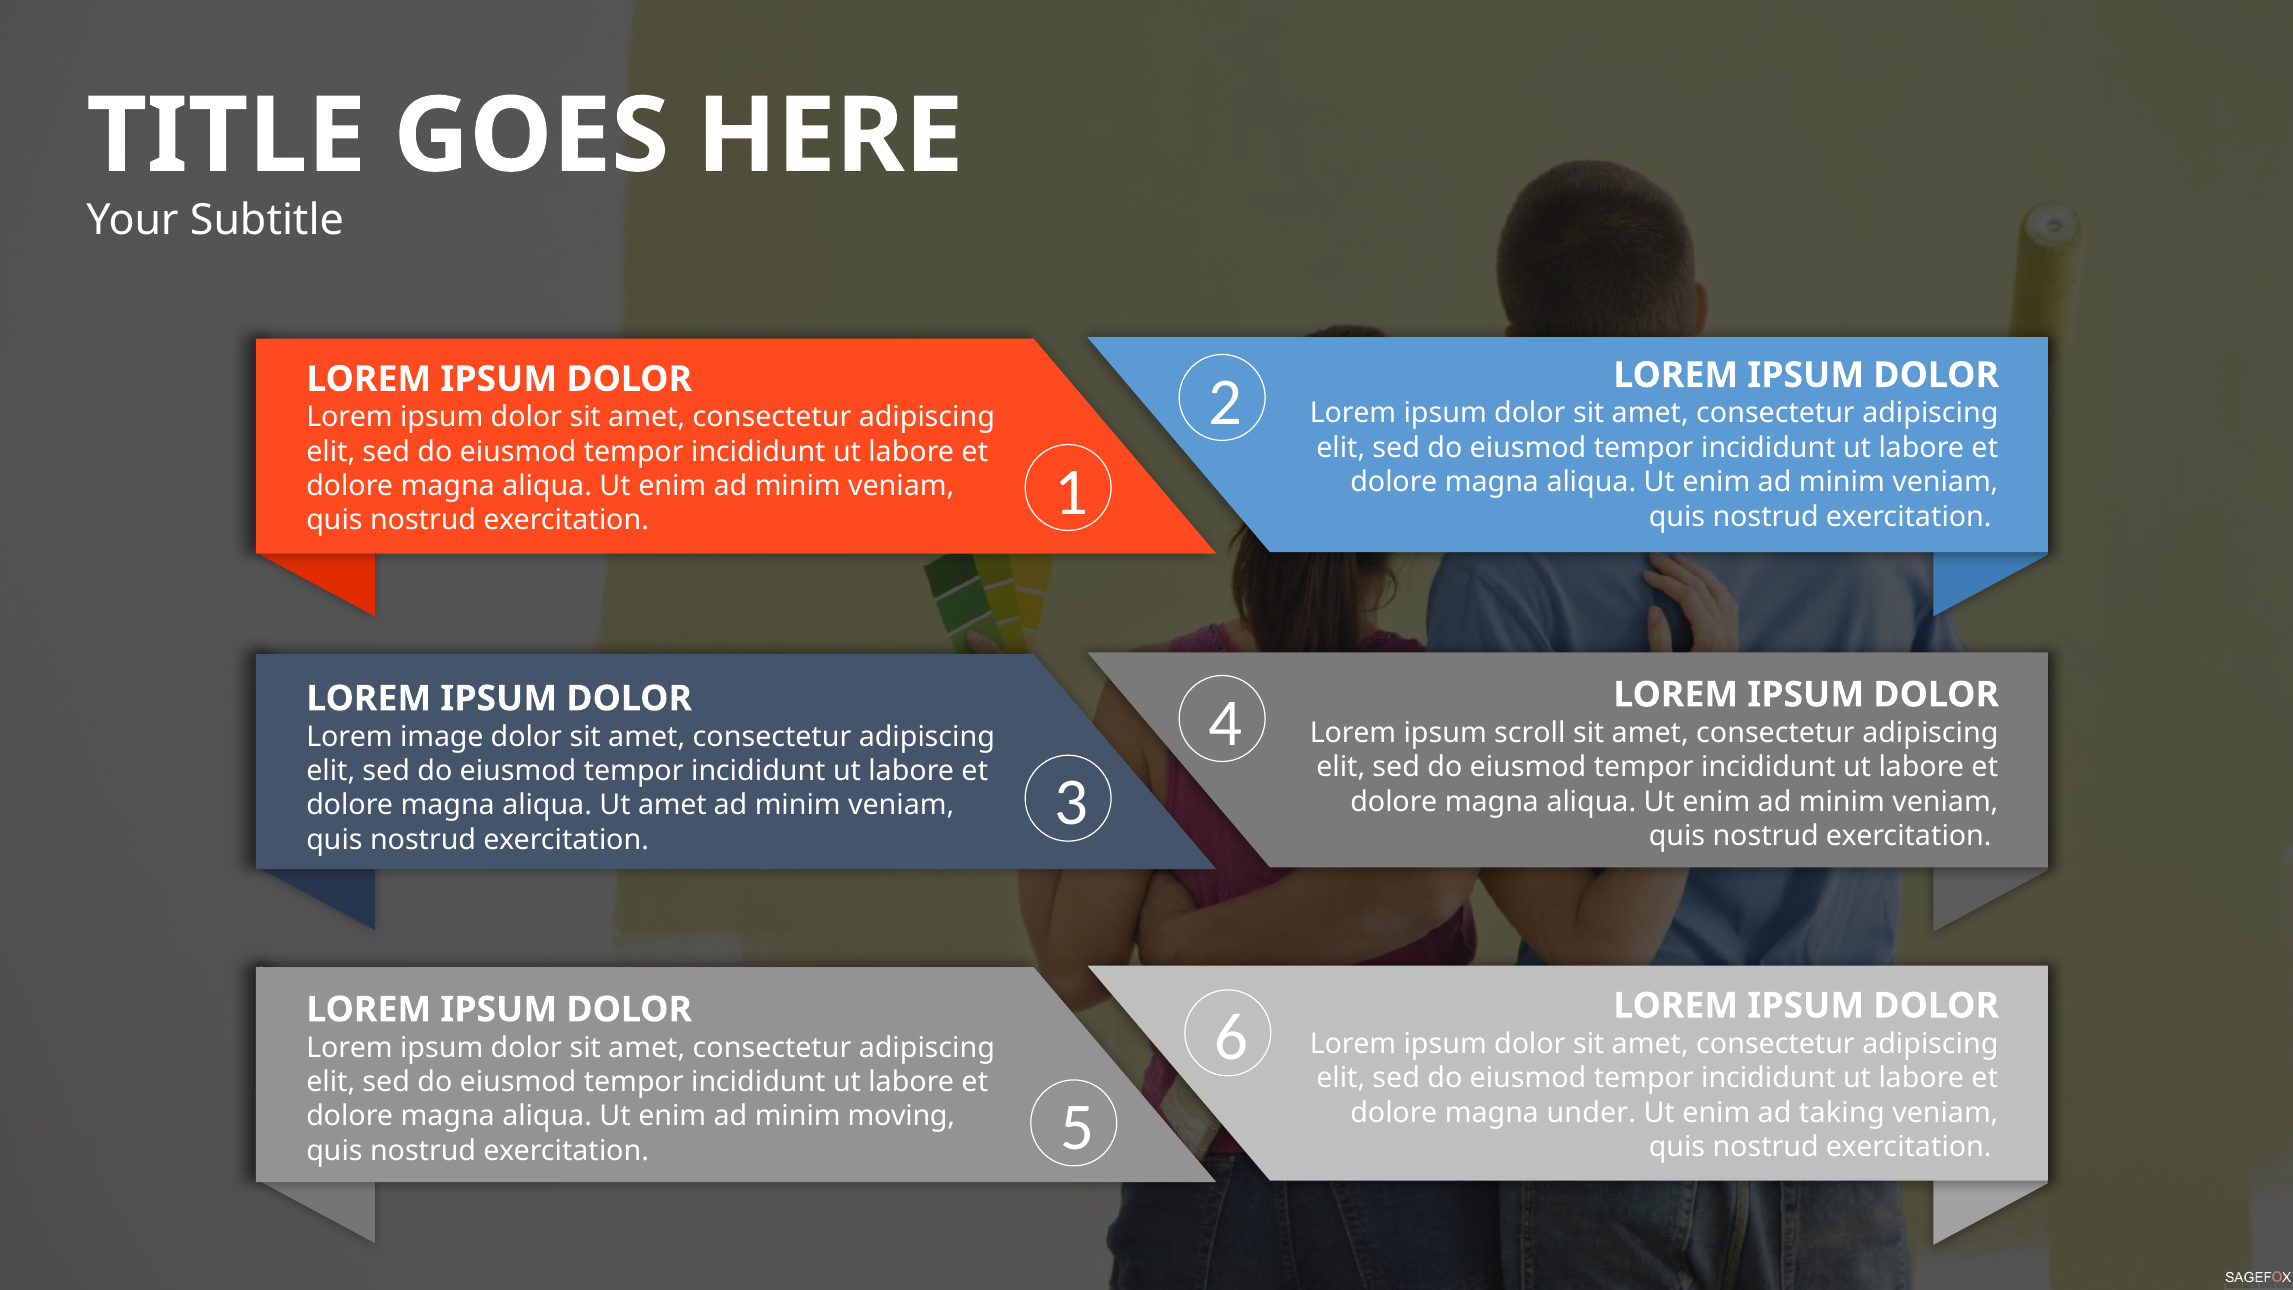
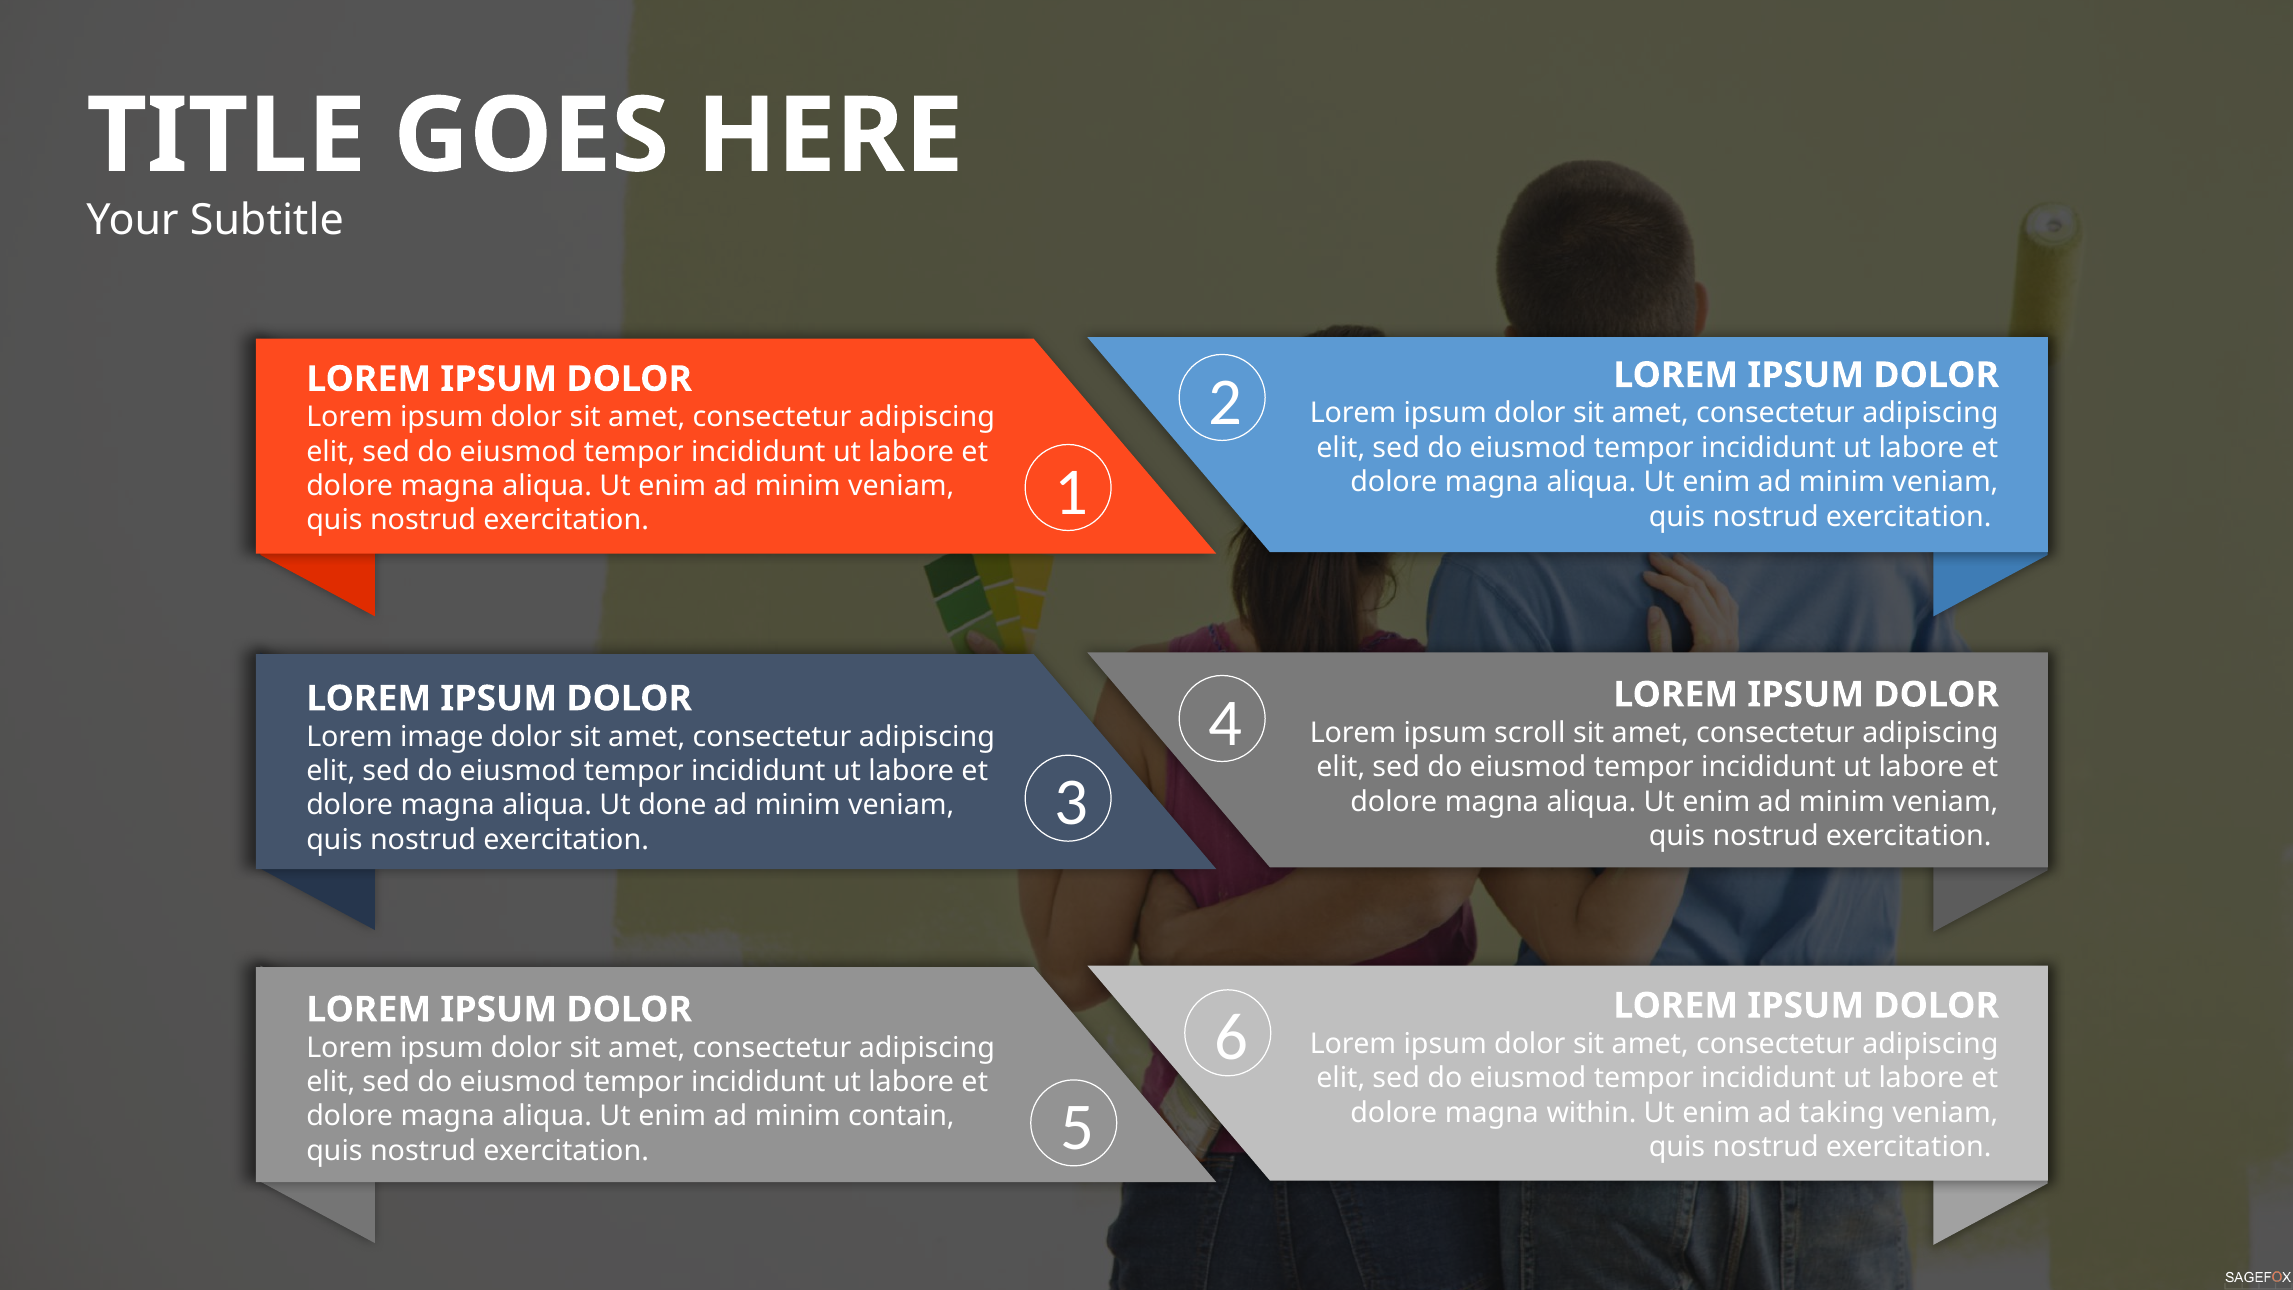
Ut amet: amet -> done
under: under -> within
moving: moving -> contain
